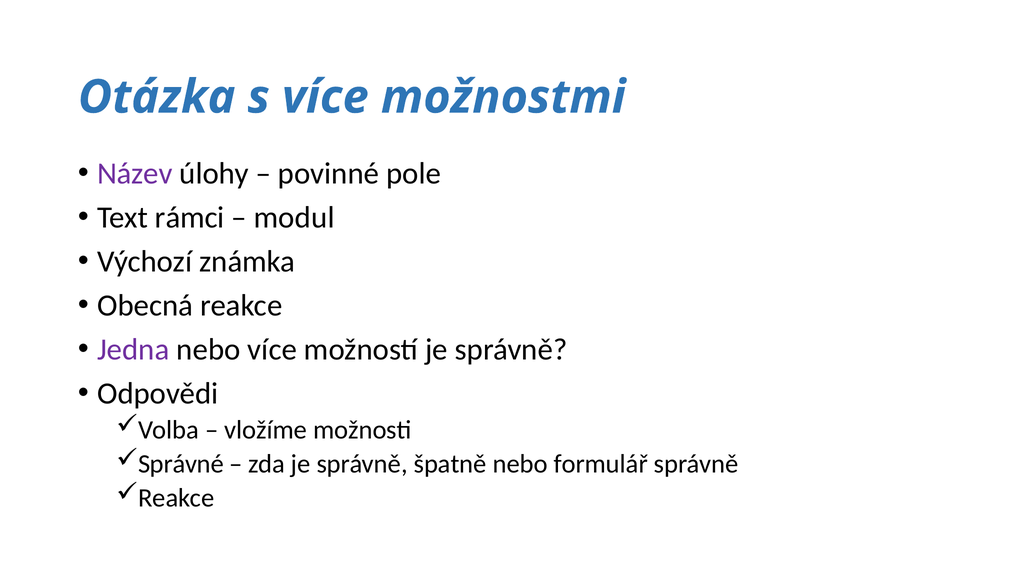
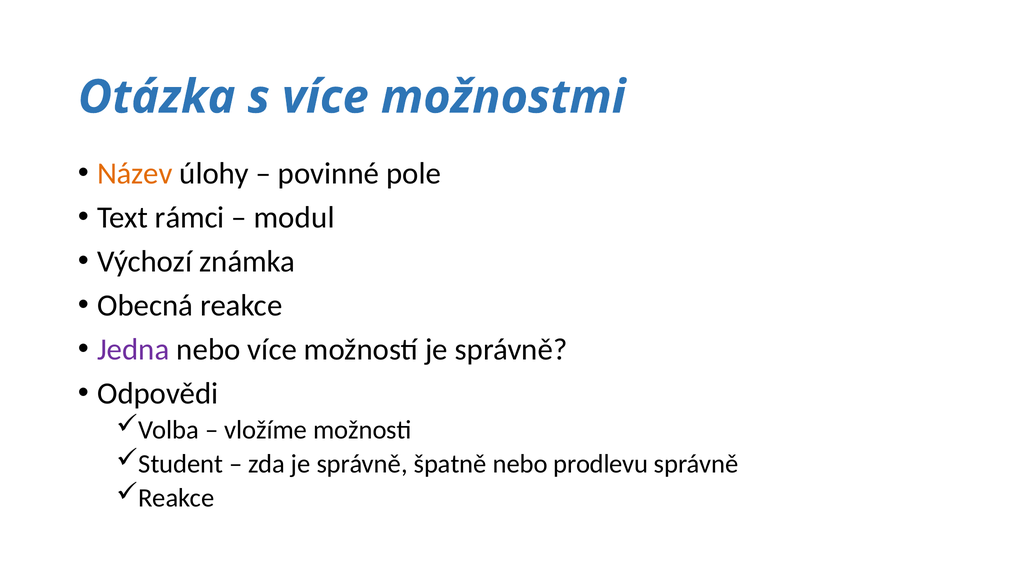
Název colour: purple -> orange
Správné: Správné -> Student
formulář: formulář -> prodlevu
